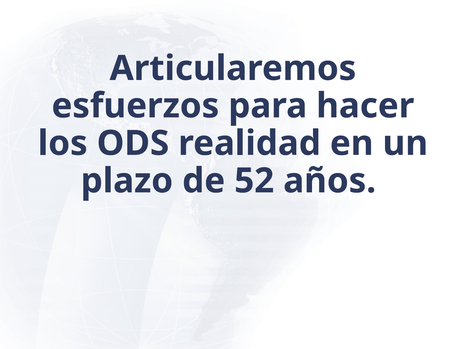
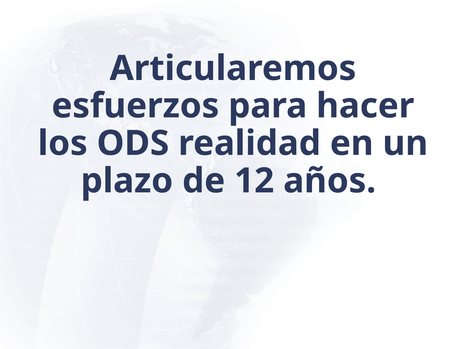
52: 52 -> 12
